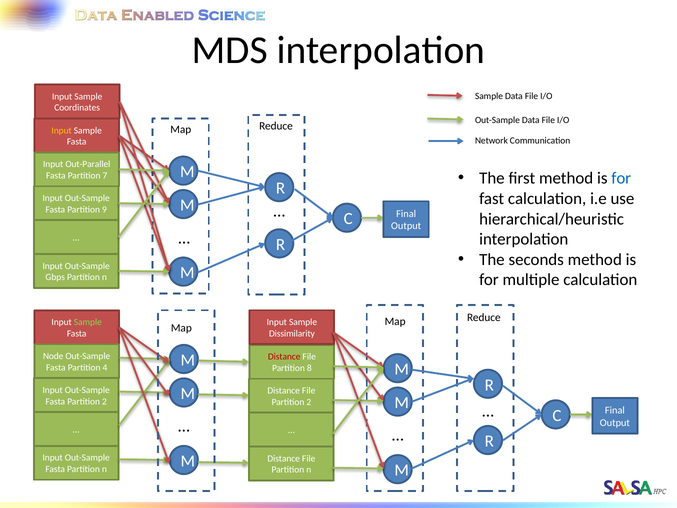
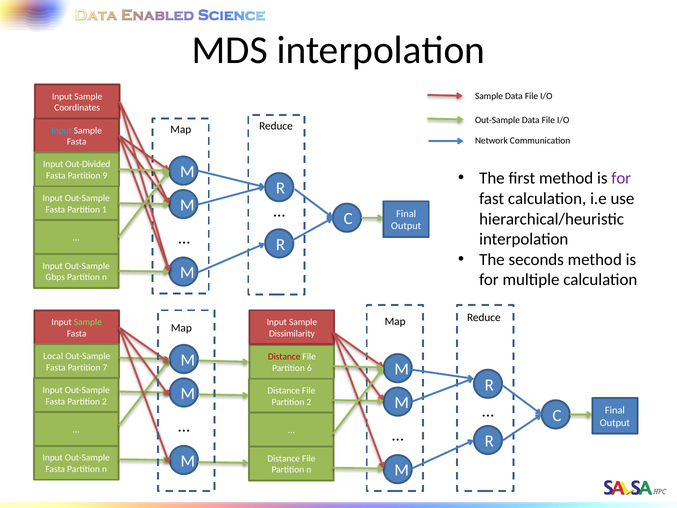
Input at (62, 130) colour: yellow -> light blue
Out-Parallel: Out-Parallel -> Out-Divided
for at (621, 178) colour: blue -> purple
7: 7 -> 9
9: 9 -> 1
Node: Node -> Local
4: 4 -> 7
8: 8 -> 6
